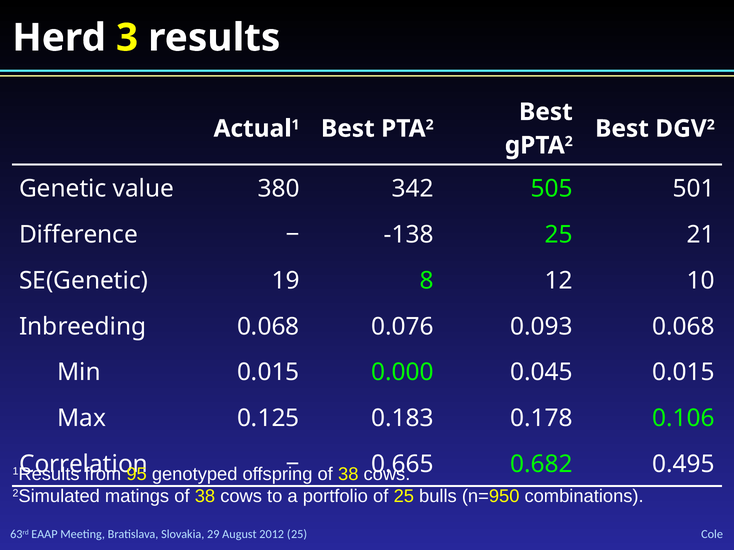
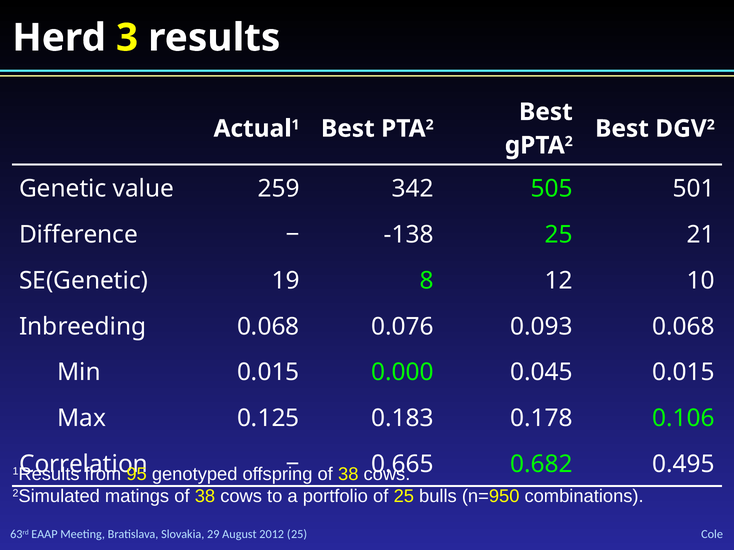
380: 380 -> 259
